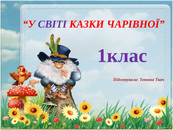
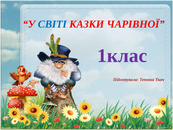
СВІТІ colour: purple -> blue
